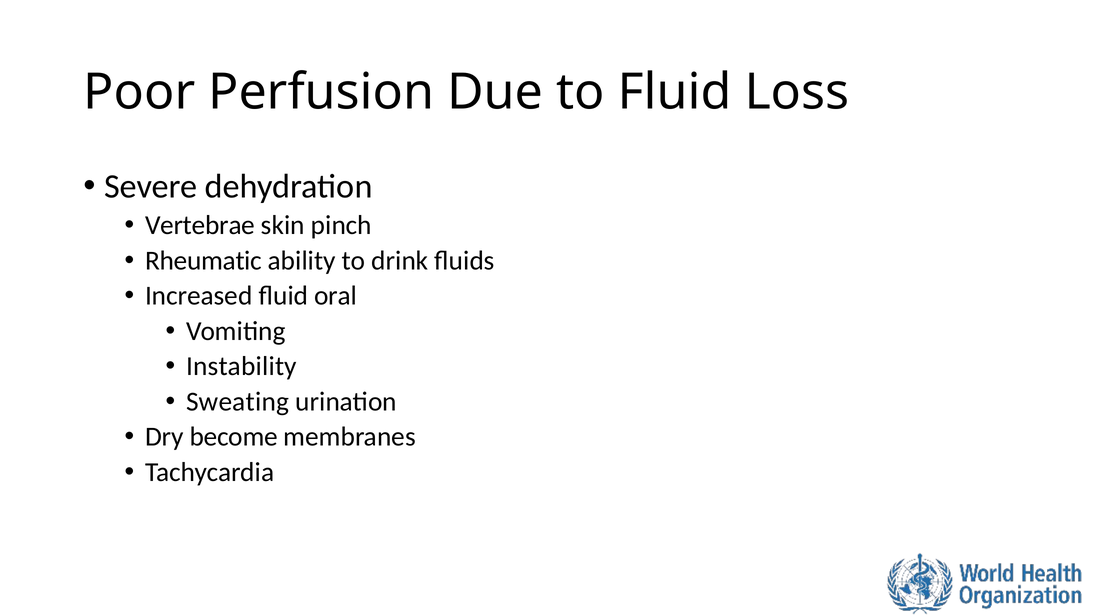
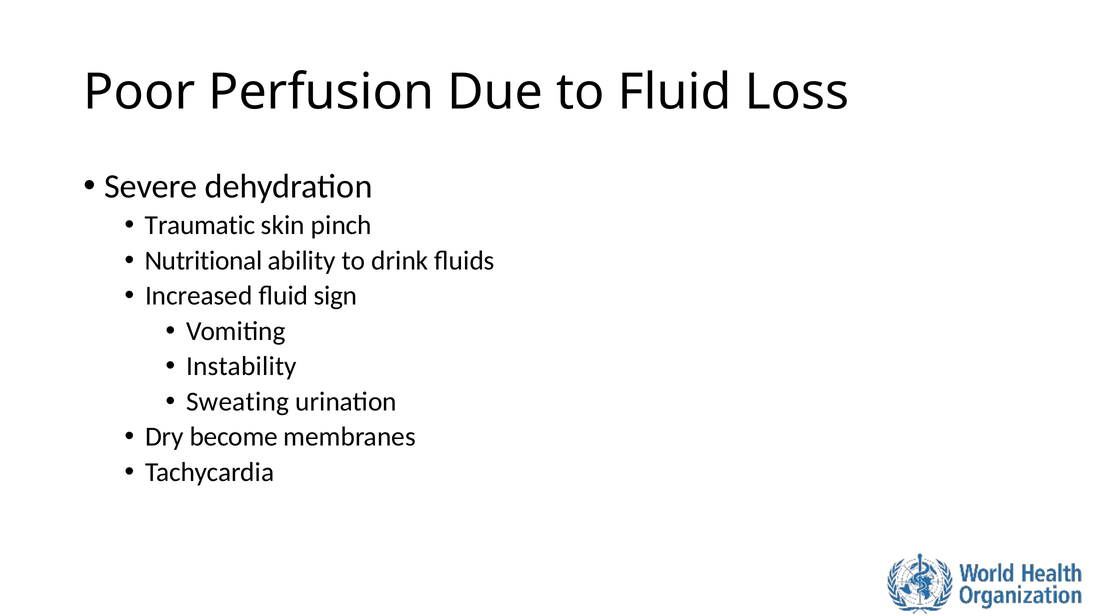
Vertebrae: Vertebrae -> Traumatic
Rheumatic: Rheumatic -> Nutritional
oral: oral -> sign
